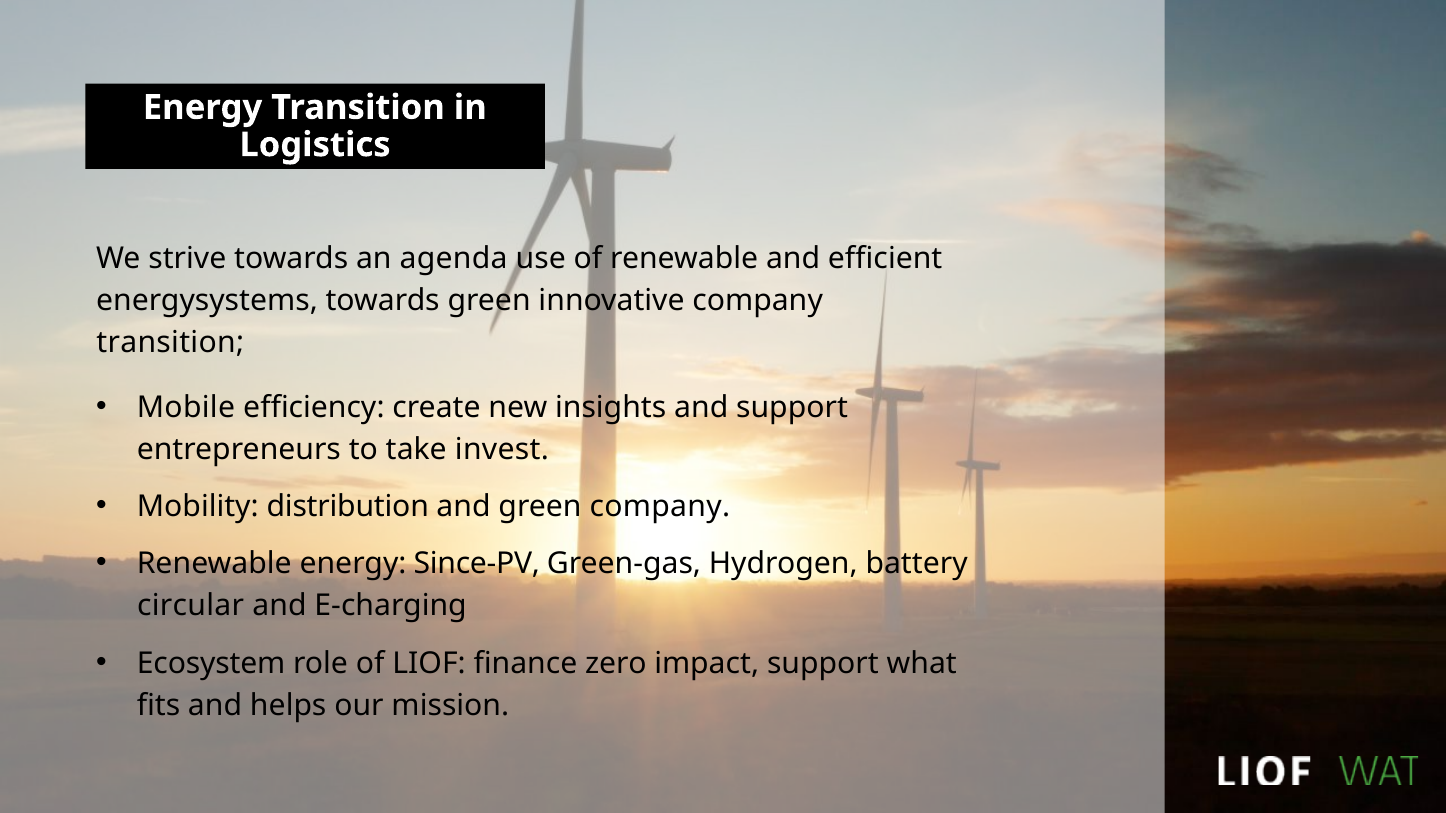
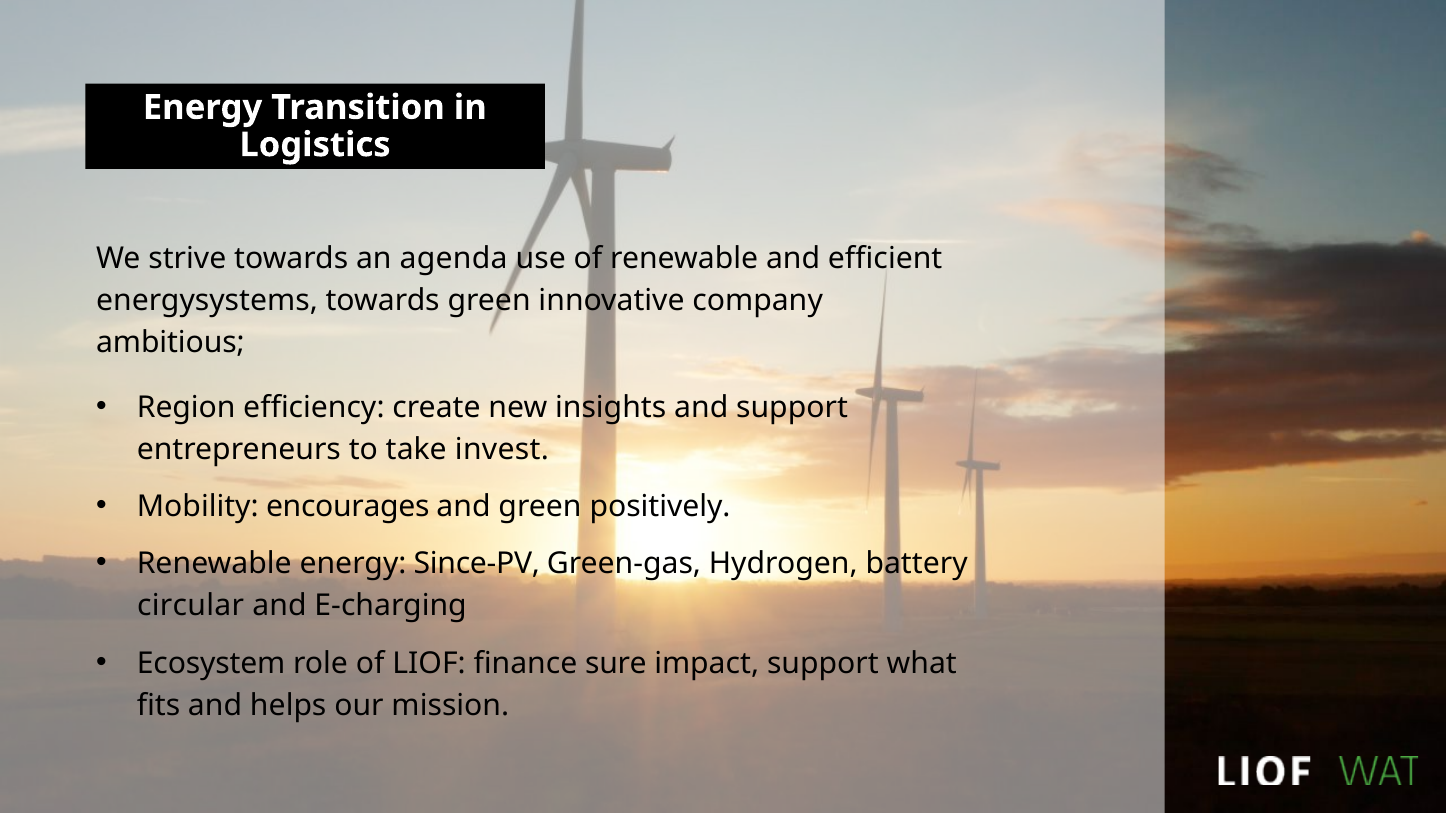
transition at (170, 343): transition -> ambitious
Mobile: Mobile -> Region
distribution: distribution -> encourages
green company: company -> positively
zero: zero -> sure
